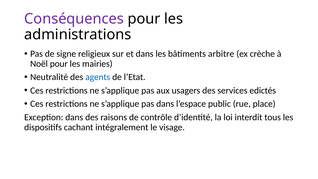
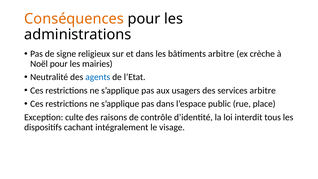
Conséquences colour: purple -> orange
services edictés: edictés -> arbitre
Exception dans: dans -> culte
